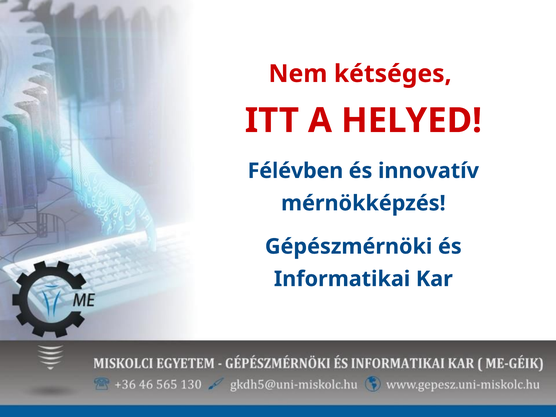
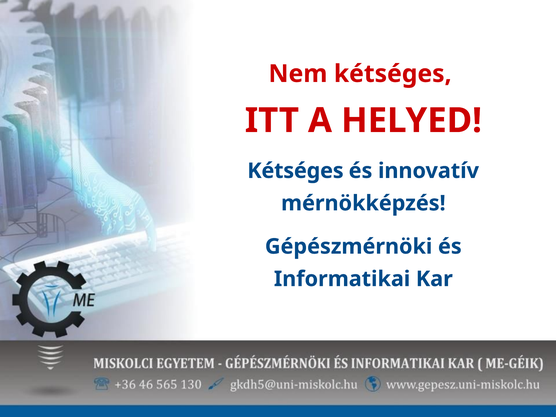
Félévben at (295, 171): Félévben -> Kétséges
